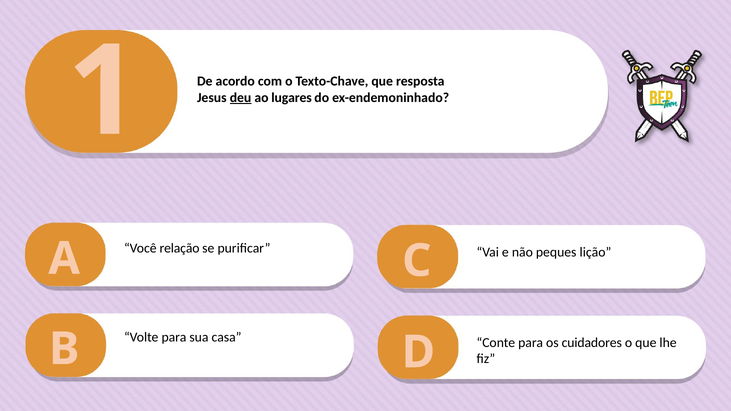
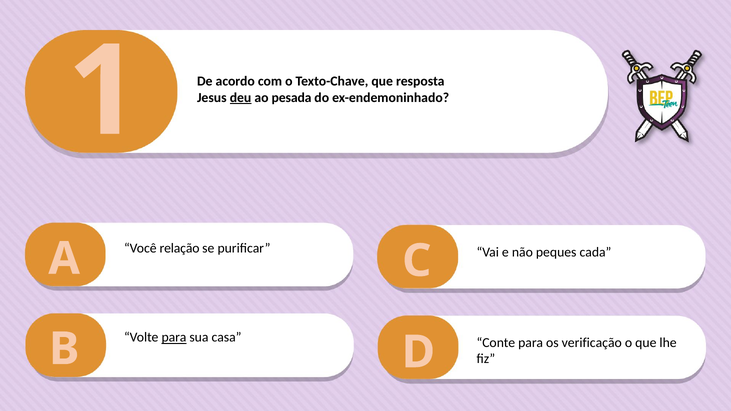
lugares: lugares -> pesada
lição: lição -> cada
para at (174, 338) underline: none -> present
cuidadores: cuidadores -> verificação
